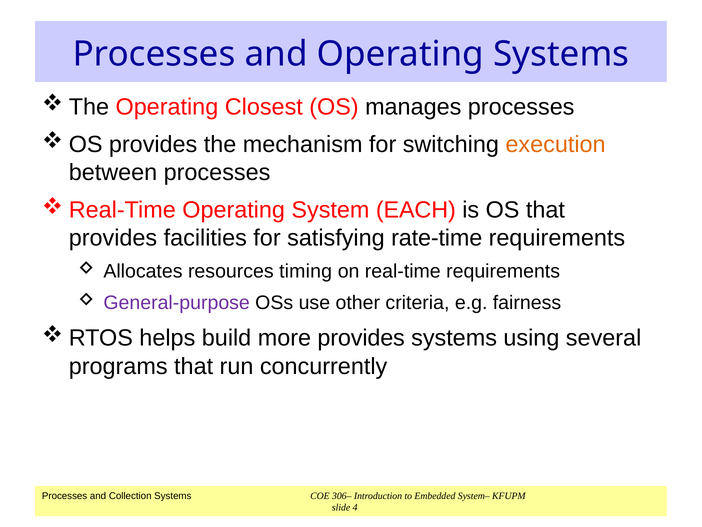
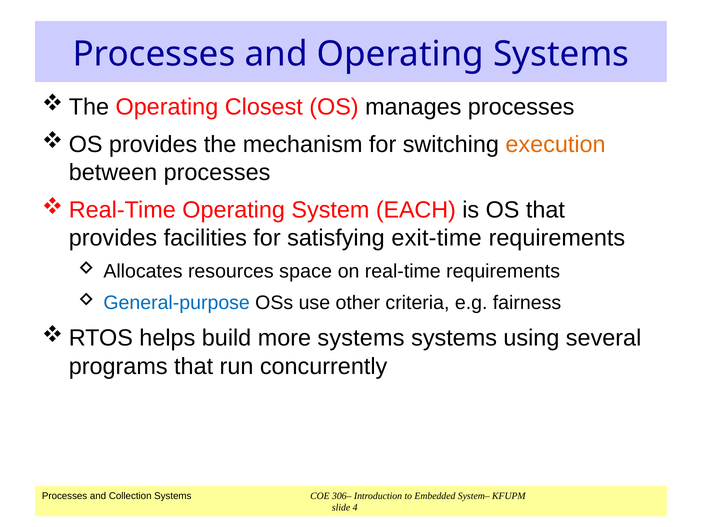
rate-time: rate-time -> exit-time
timing: timing -> space
General-purpose colour: purple -> blue
more provides: provides -> systems
